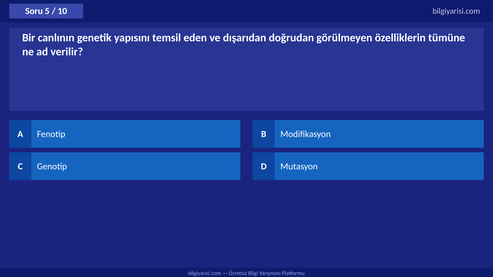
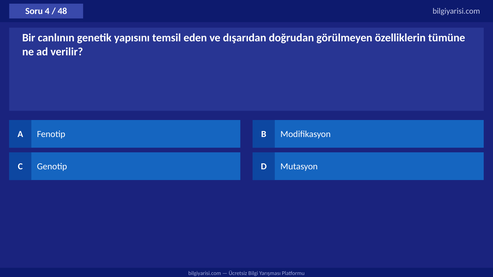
5: 5 -> 4
10: 10 -> 48
